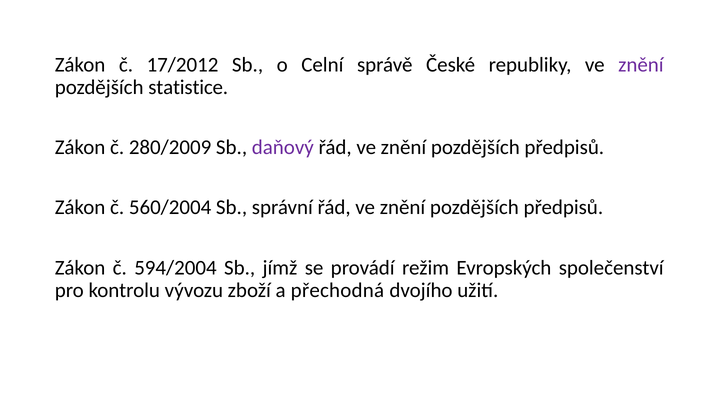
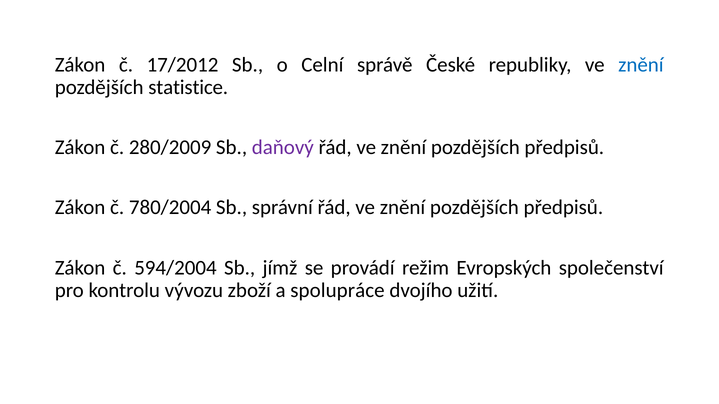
znění at (641, 65) colour: purple -> blue
560/2004: 560/2004 -> 780/2004
přechodná: přechodná -> spolupráce
